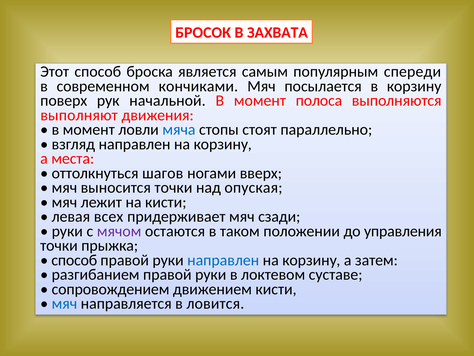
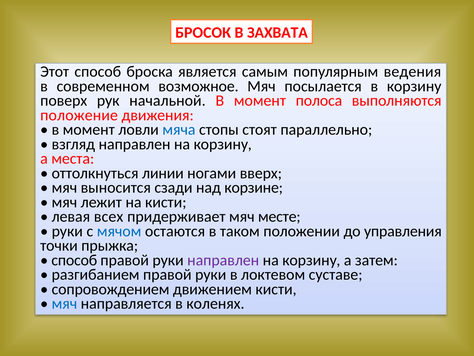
спереди: спереди -> ведения
кончиками: кончиками -> возможное
выполняют: выполняют -> положение
шагов: шагов -> линии
выносится точки: точки -> сзади
опуская: опуская -> корзине
сзади: сзади -> месте
мячом colour: purple -> blue
направлен at (223, 260) colour: blue -> purple
ловится: ловится -> коленях
